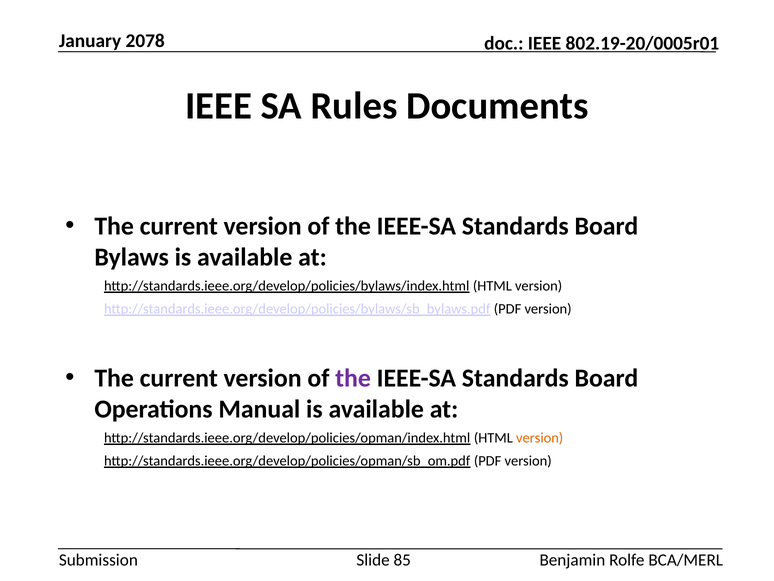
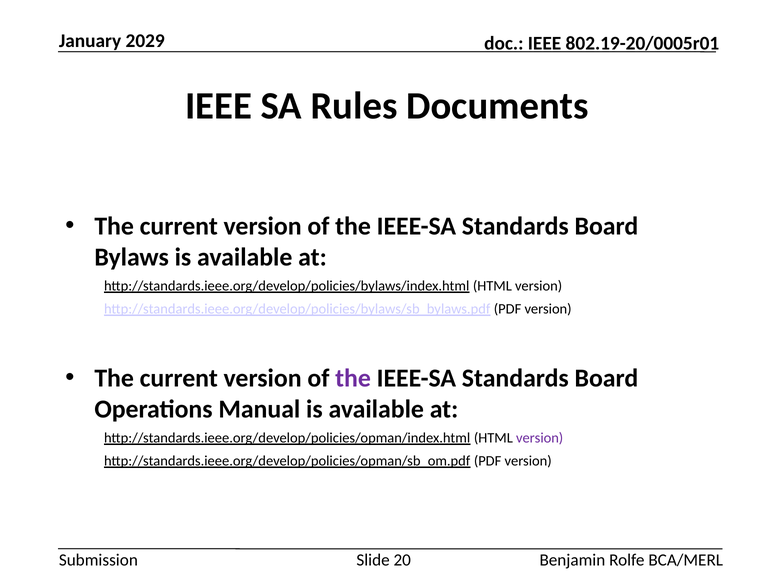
2078: 2078 -> 2029
version at (540, 438) colour: orange -> purple
85: 85 -> 20
